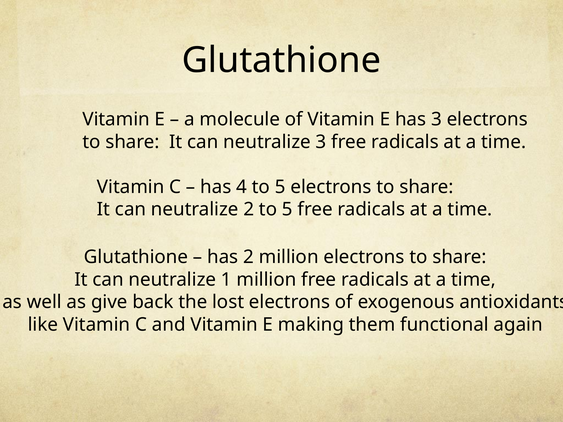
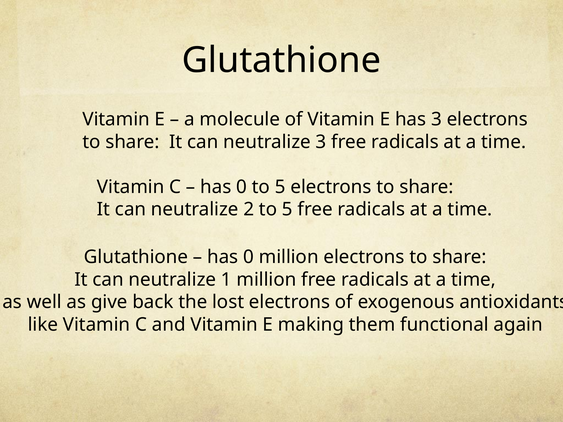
4 at (242, 187): 4 -> 0
2 at (249, 257): 2 -> 0
